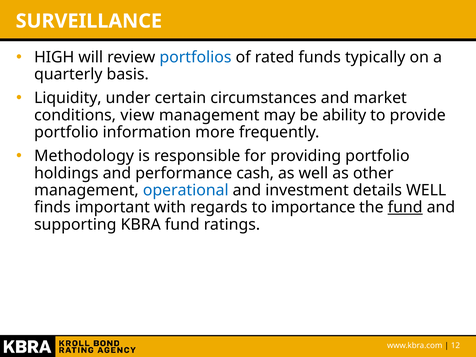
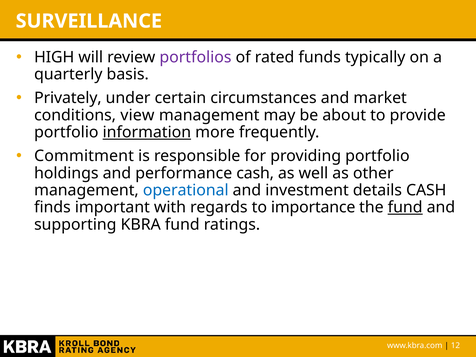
portfolios colour: blue -> purple
Liquidity: Liquidity -> Privately
ability: ability -> about
information underline: none -> present
Methodology: Methodology -> Commitment
details WELL: WELL -> CASH
